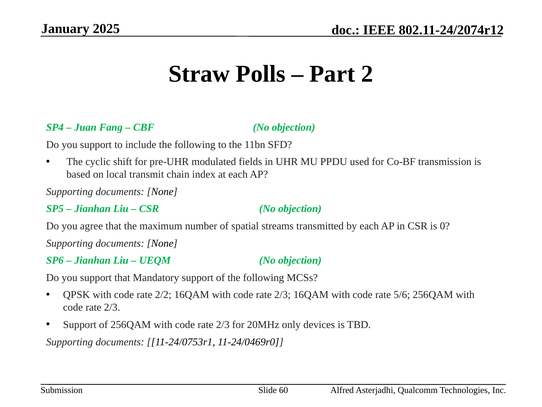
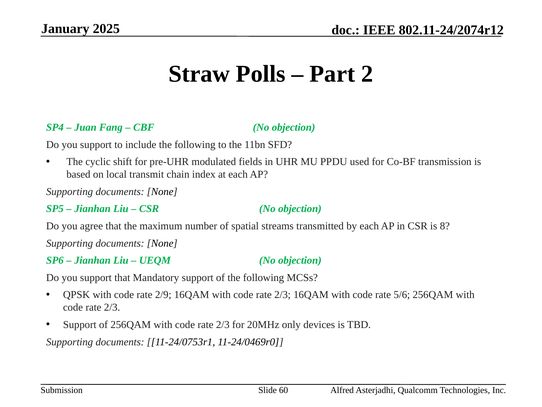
0: 0 -> 8
2/2: 2/2 -> 2/9
